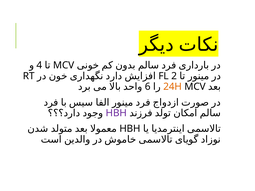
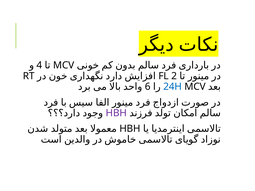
24H colour: orange -> blue
